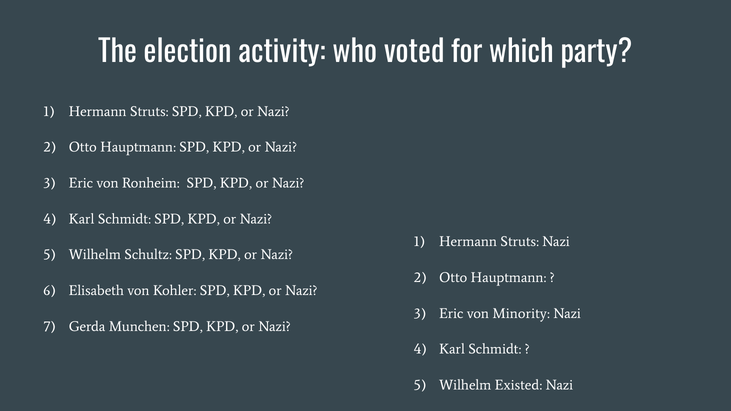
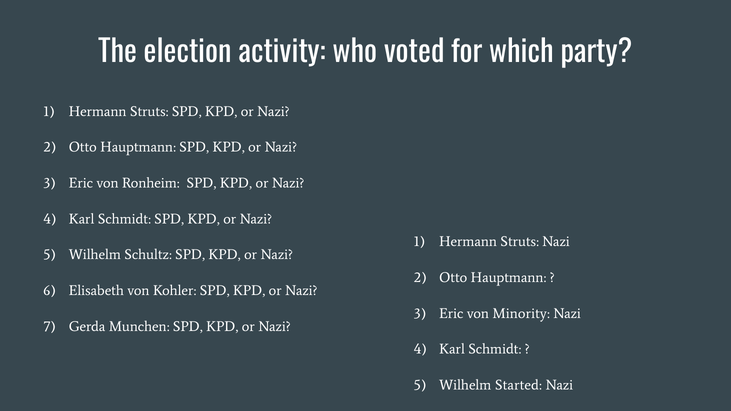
Existed: Existed -> Started
